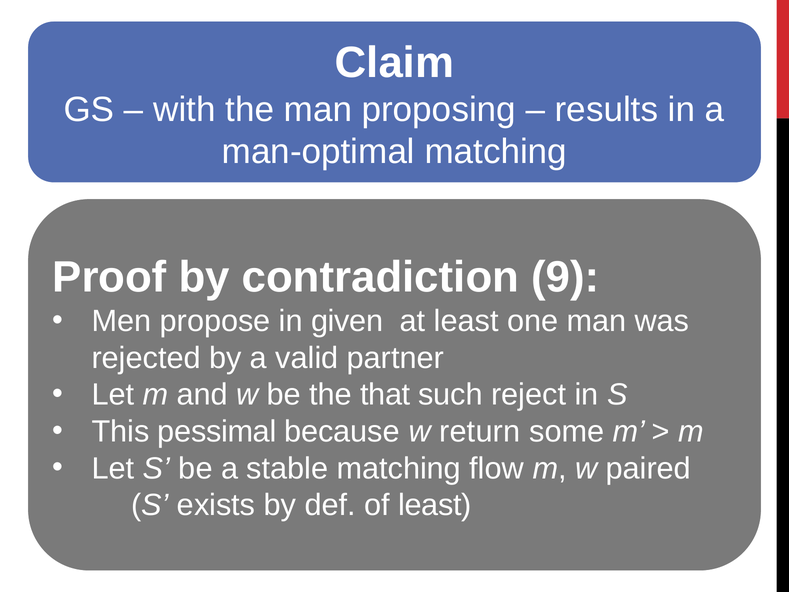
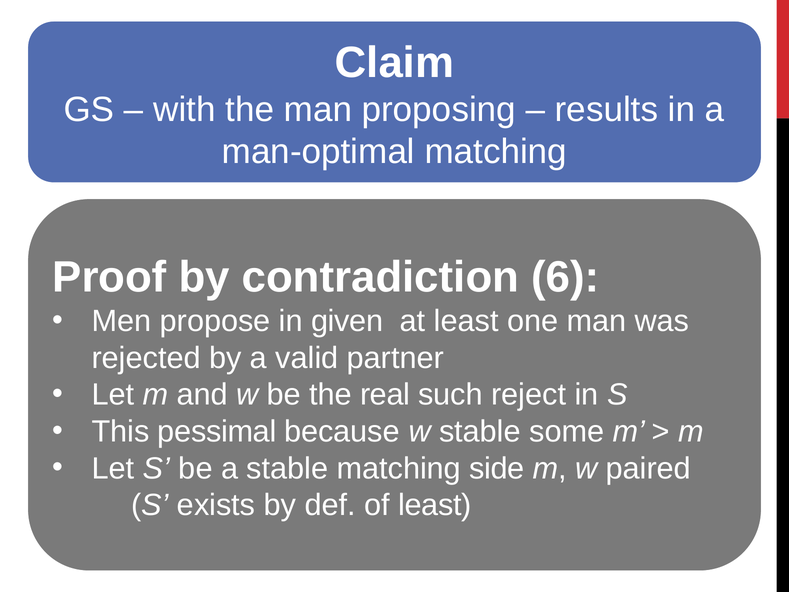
9: 9 -> 6
that: that -> real
w return: return -> stable
flow: flow -> side
